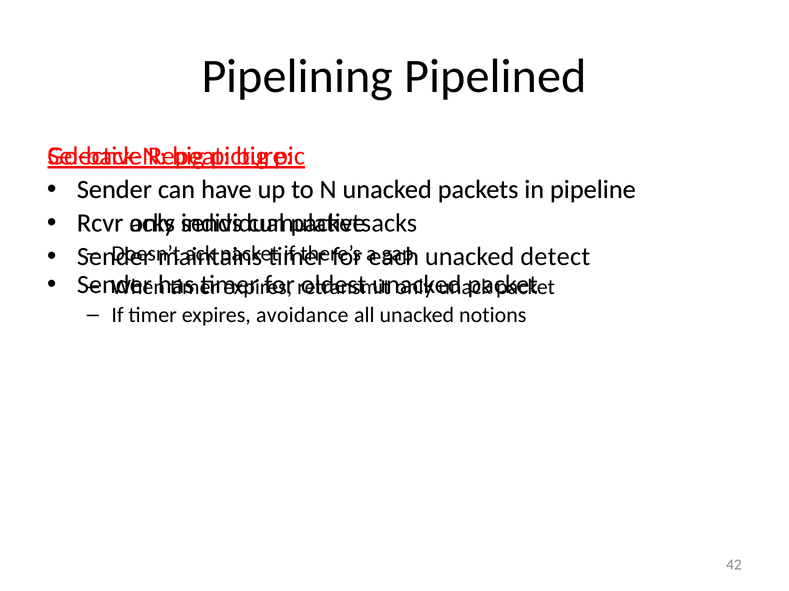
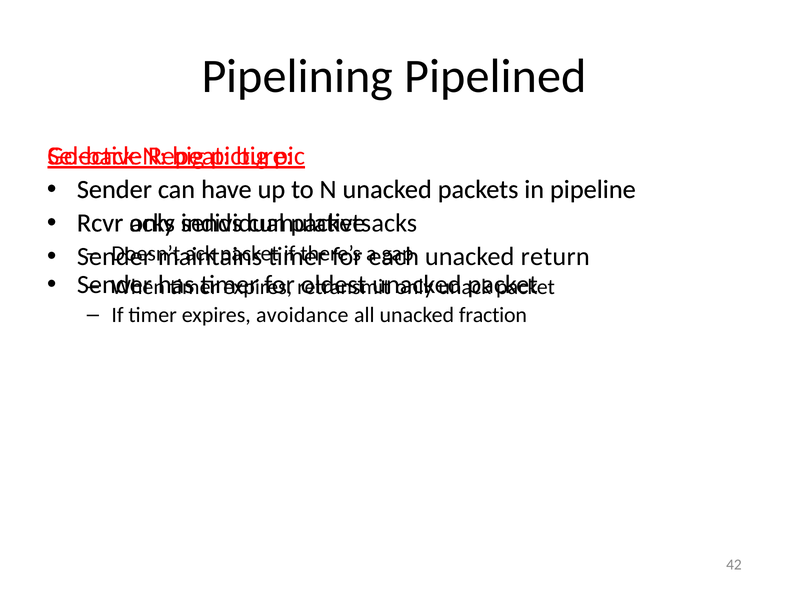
detect: detect -> return
notions: notions -> fraction
